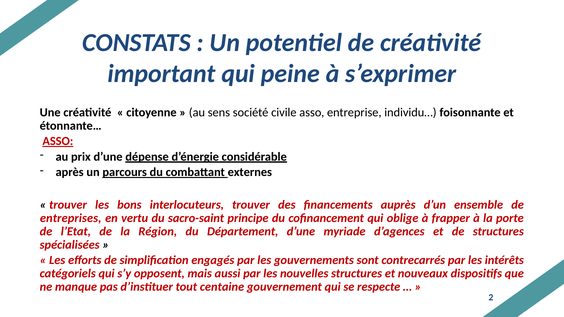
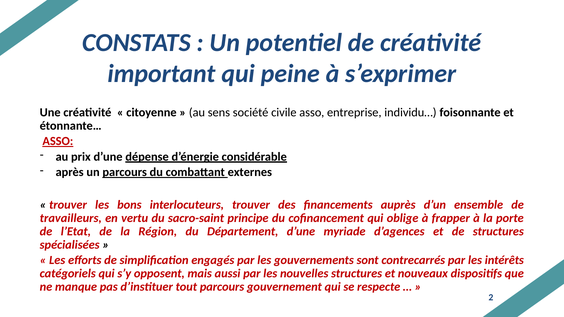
entreprises: entreprises -> travailleurs
tout centaine: centaine -> parcours
